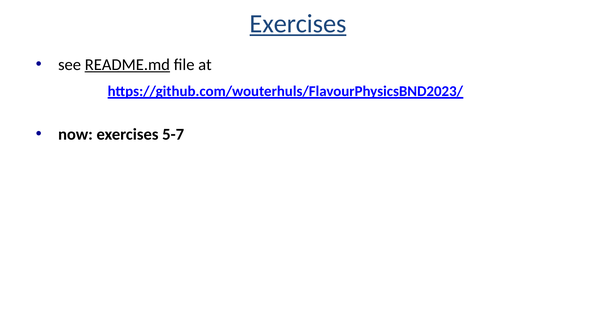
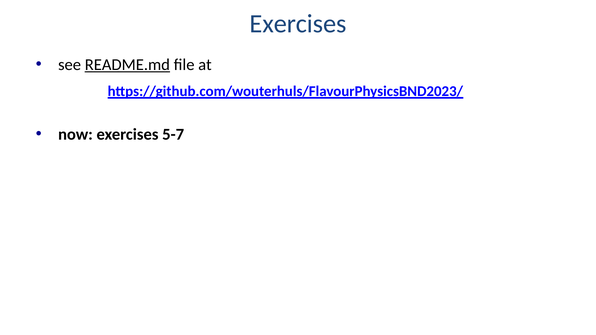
Exercises at (298, 24) underline: present -> none
